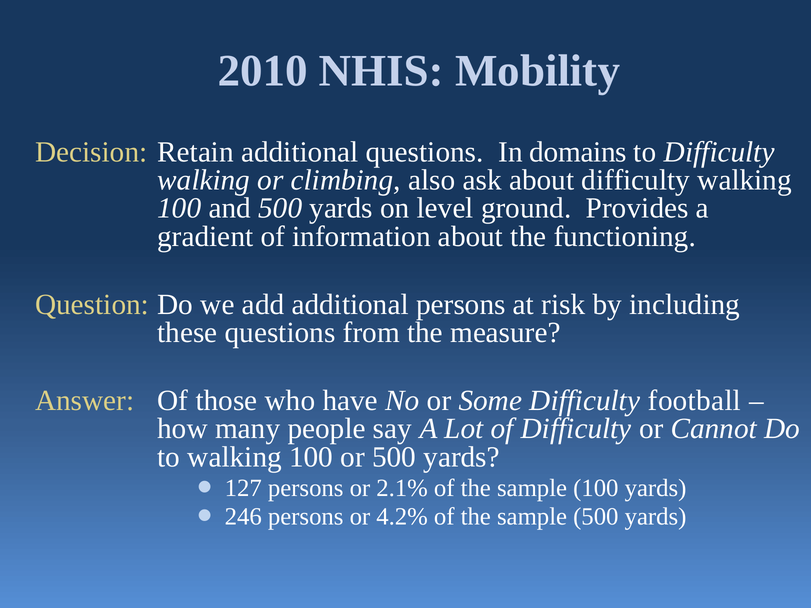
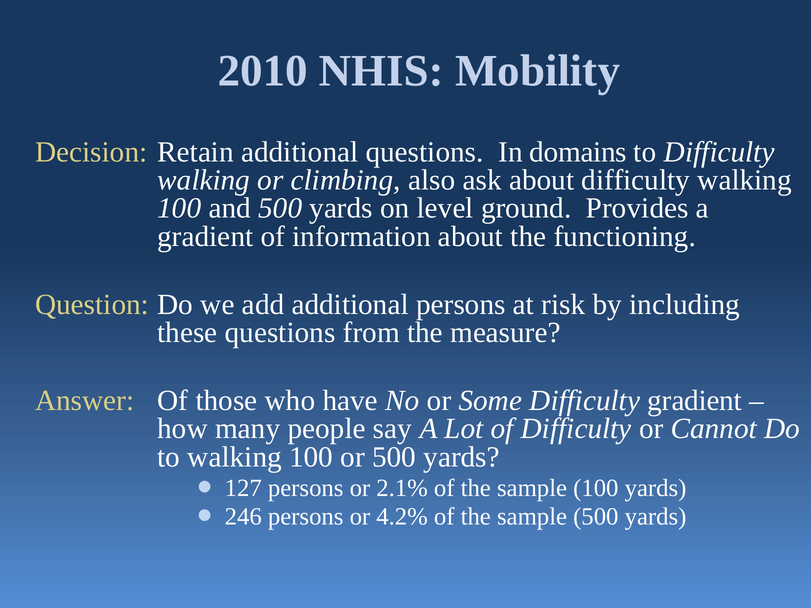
Difficulty football: football -> gradient
